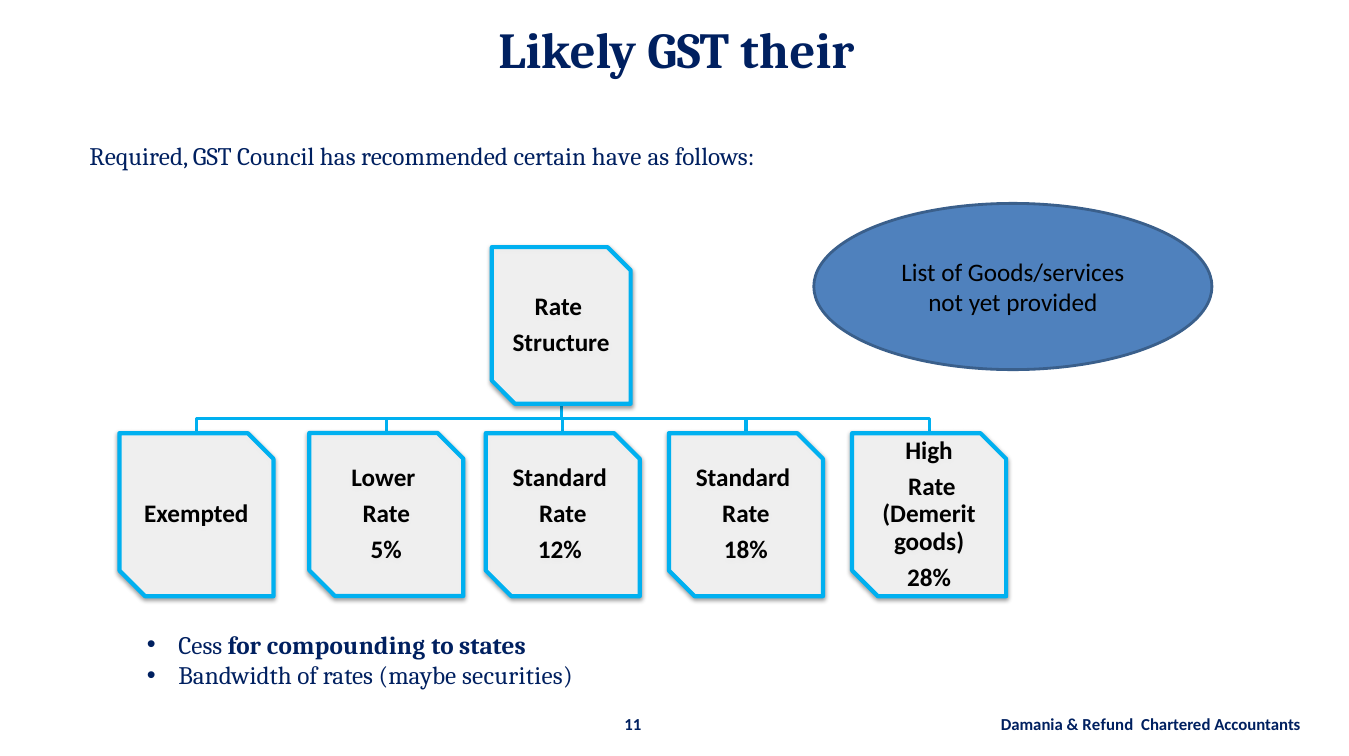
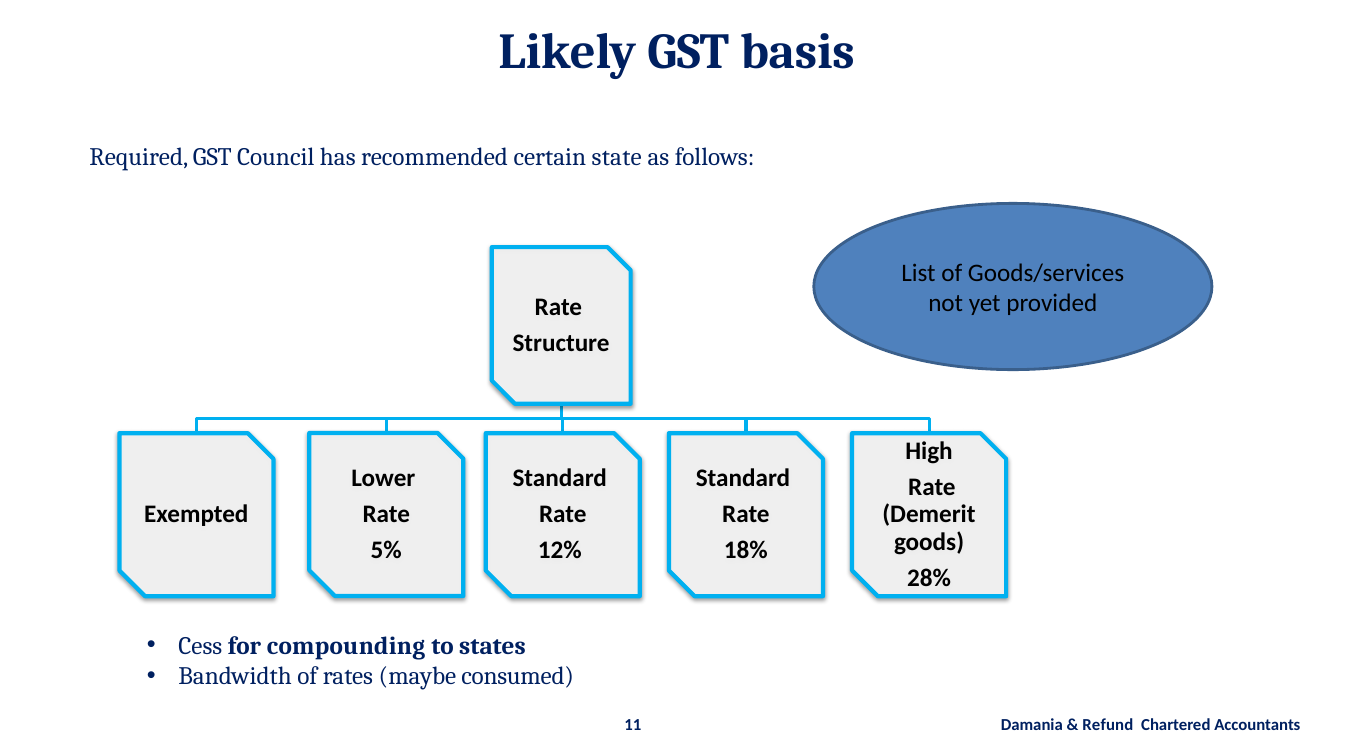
their: their -> basis
have: have -> state
securities: securities -> consumed
